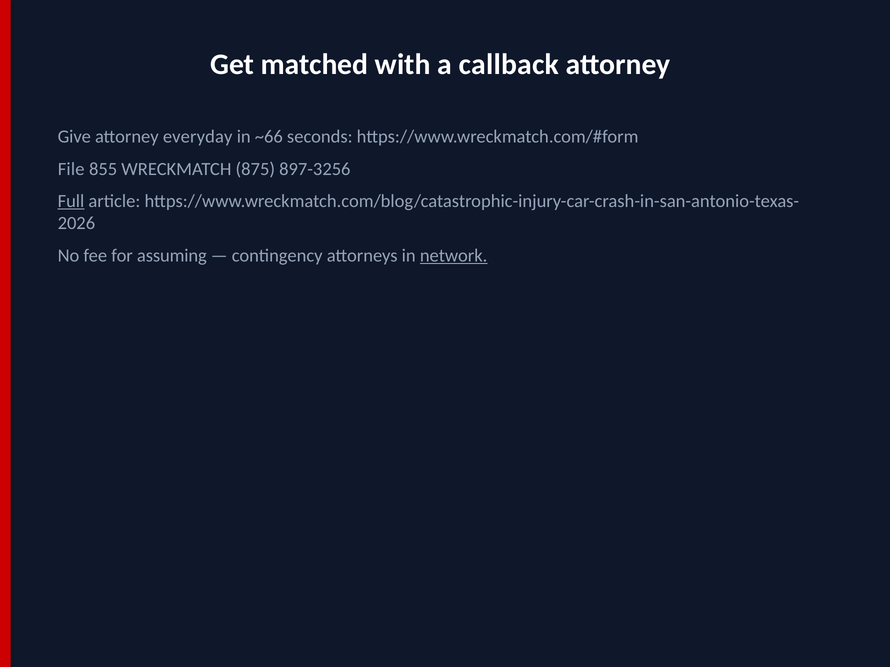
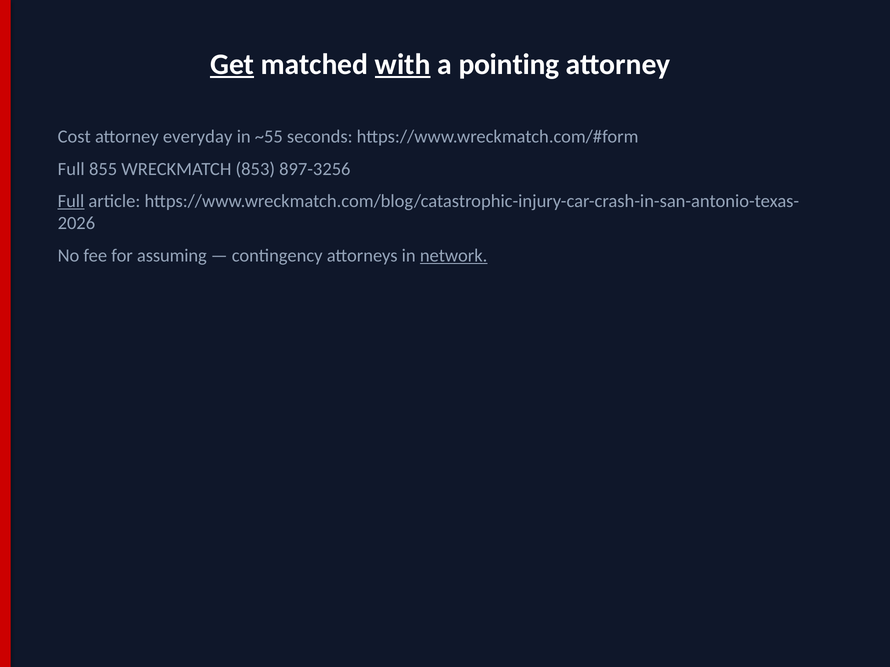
Get underline: none -> present
with underline: none -> present
callback: callback -> pointing
Give: Give -> Cost
~66: ~66 -> ~55
File at (71, 169): File -> Full
875: 875 -> 853
